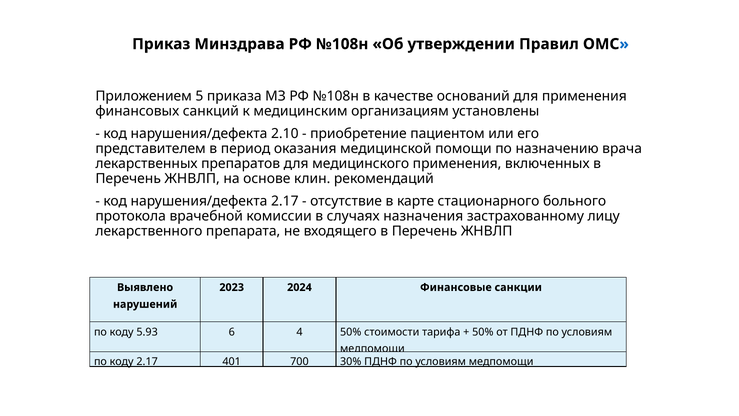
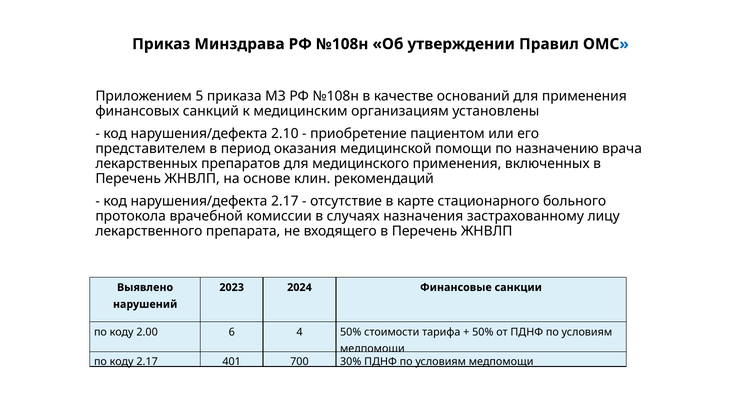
5.93: 5.93 -> 2.00
